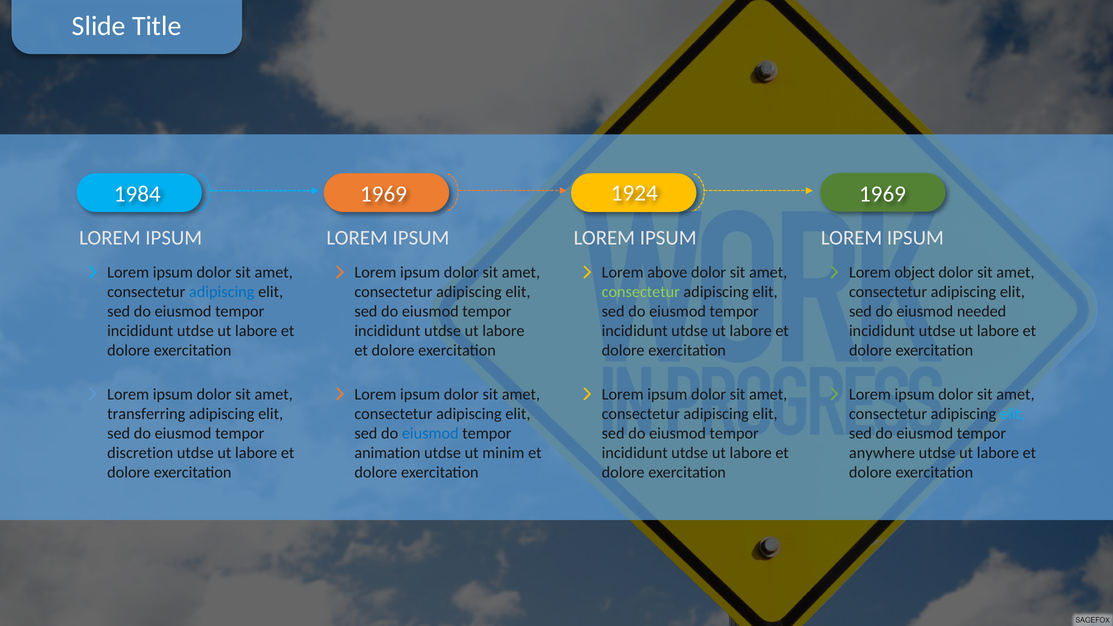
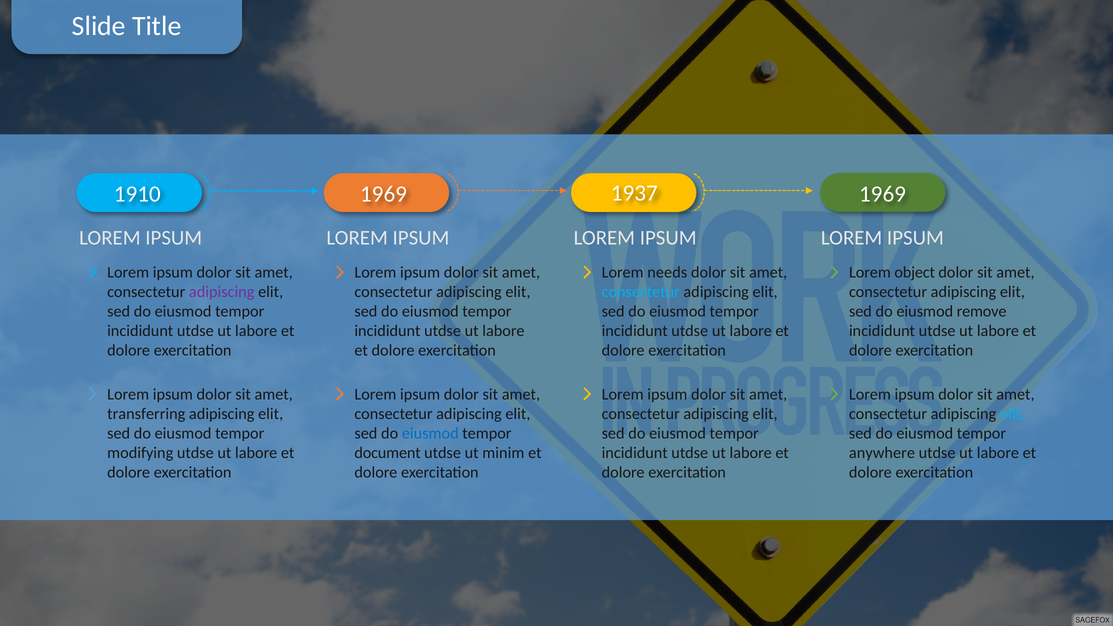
1984: 1984 -> 1910
1924: 1924 -> 1937
above: above -> needs
adipiscing at (222, 292) colour: blue -> purple
consectetur at (641, 292) colour: light green -> light blue
needed: needed -> remove
discretion: discretion -> modifying
animation: animation -> document
